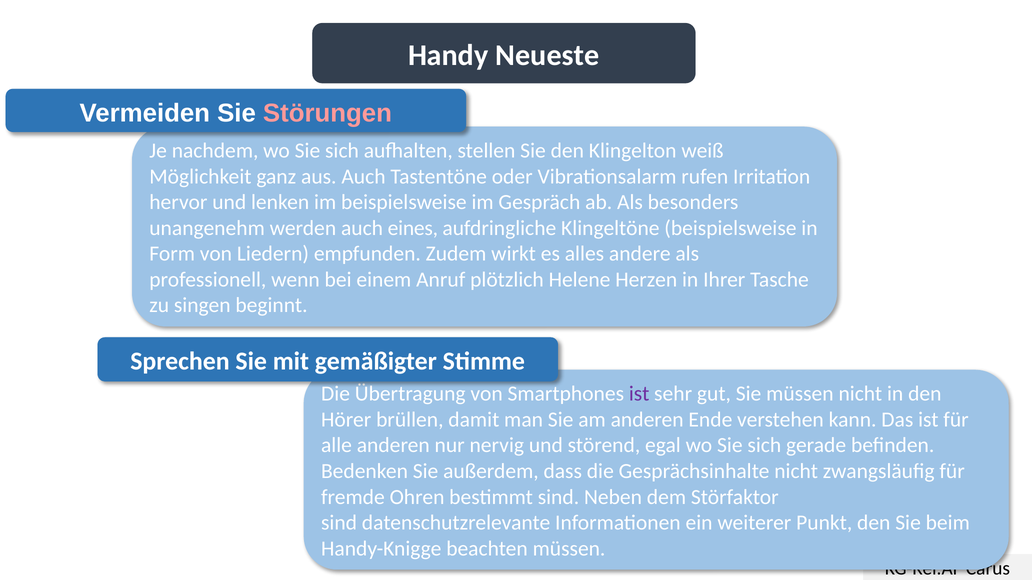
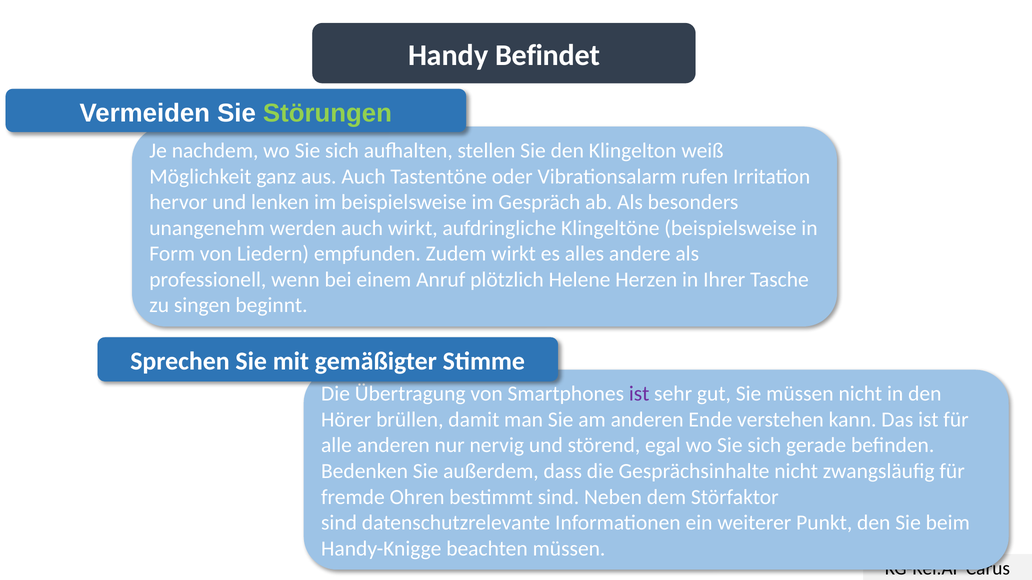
Neueste: Neueste -> Befindet
Störungen colour: pink -> light green
auch eines: eines -> wirkt
